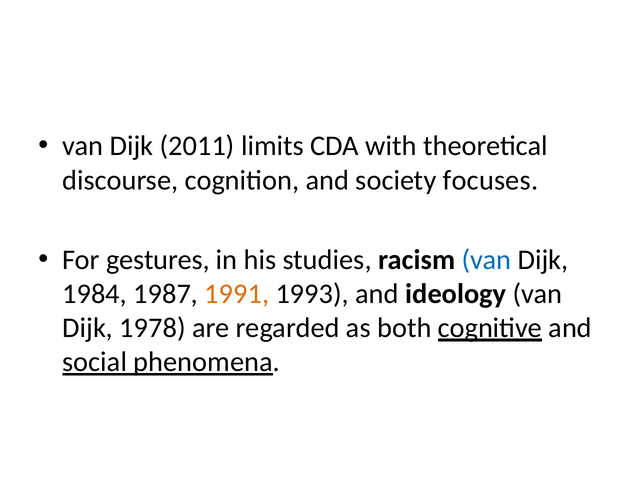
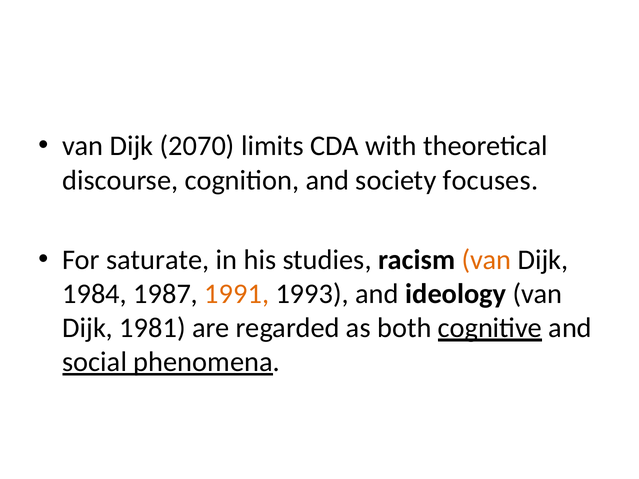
2011: 2011 -> 2070
gestures: gestures -> saturate
van at (486, 260) colour: blue -> orange
1978: 1978 -> 1981
